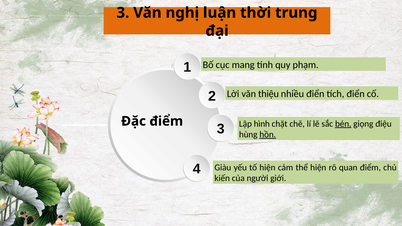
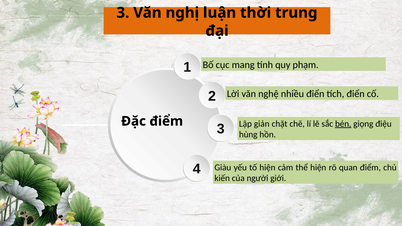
thiệu: thiệu -> nghệ
hình: hình -> giản
hồn underline: present -> none
